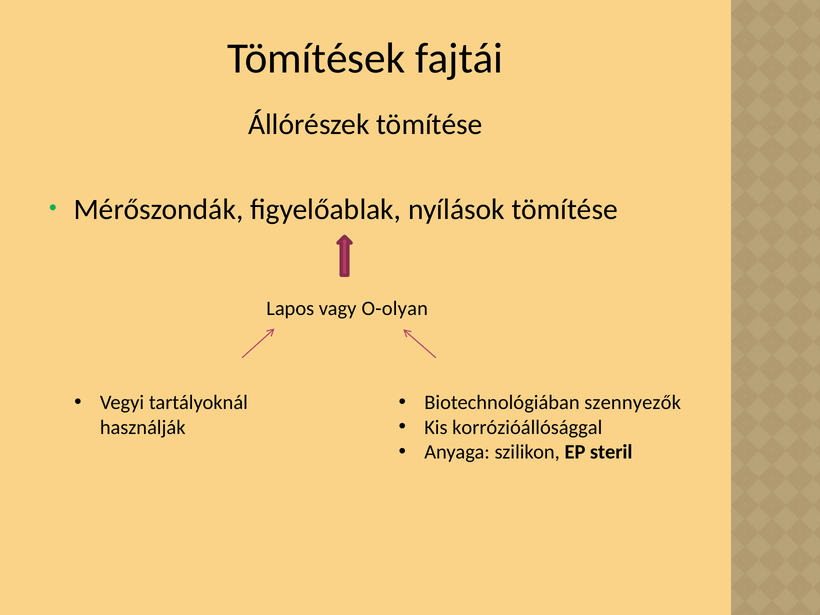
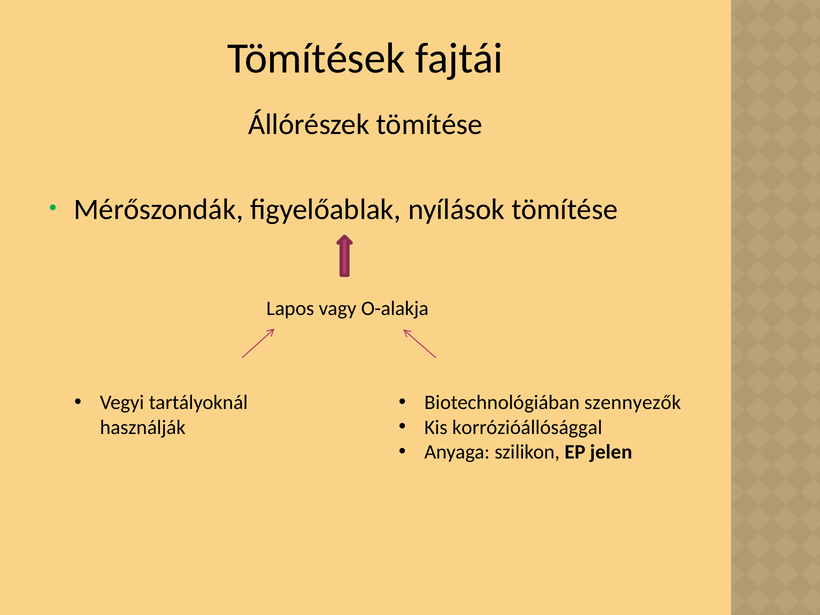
O-olyan: O-olyan -> O-alakja
steril: steril -> jelen
